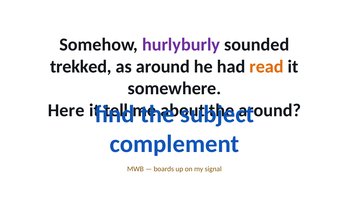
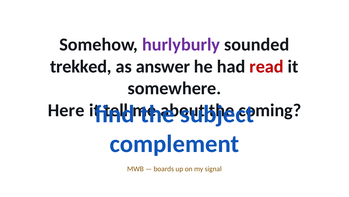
as around: around -> answer
read colour: orange -> red
around at (270, 110): around -> coming
